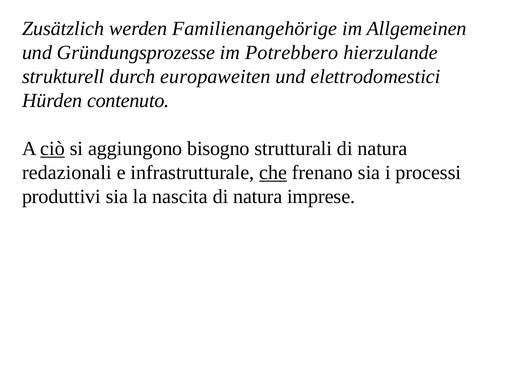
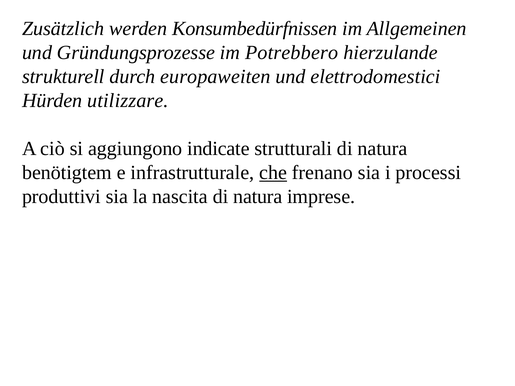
Familienangehörige: Familienangehörige -> Konsumbedürfnissen
contenuto: contenuto -> utilizzare
ciò underline: present -> none
bisogno: bisogno -> indicate
redazionali: redazionali -> benötigtem
